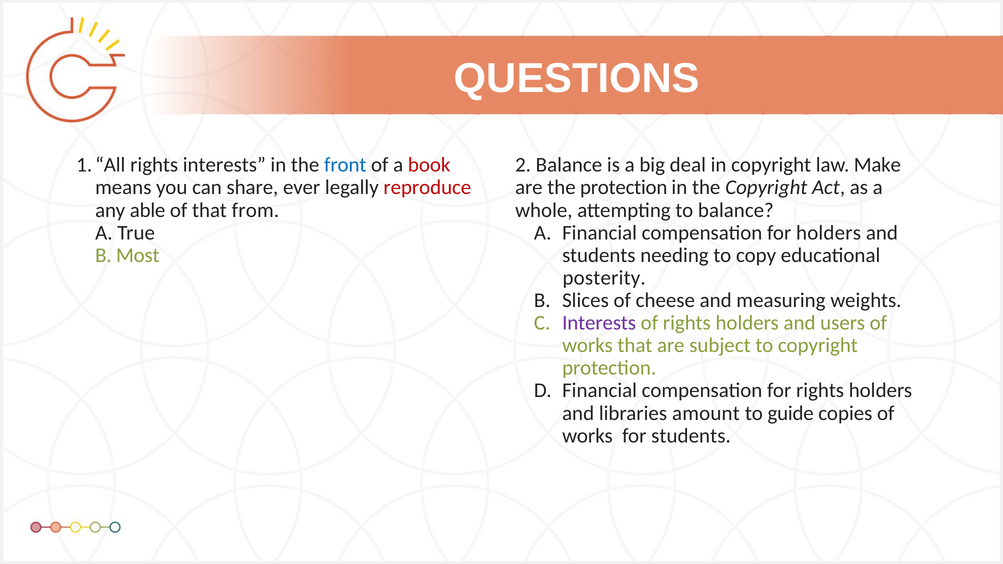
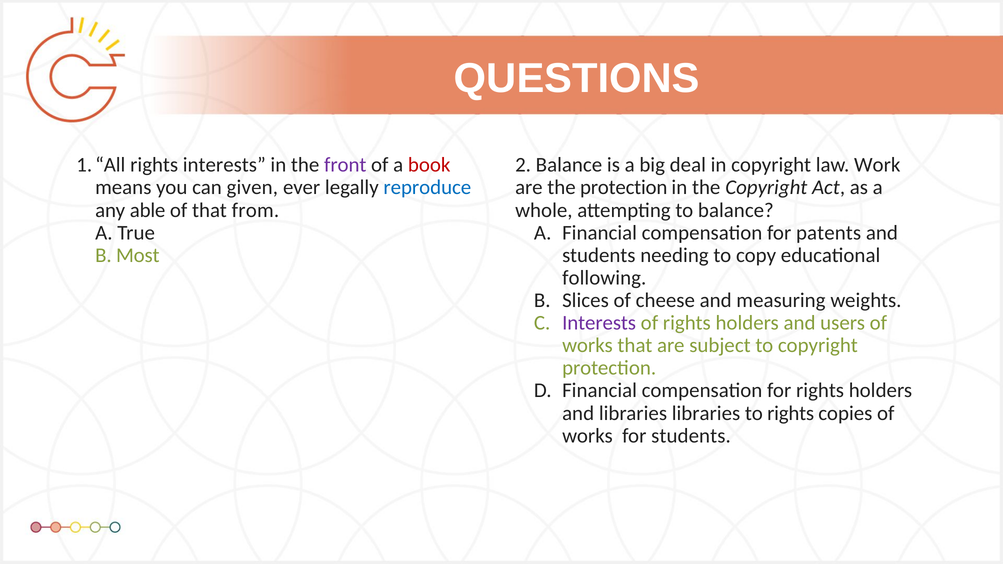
front colour: blue -> purple
Make: Make -> Work
share: share -> given
reproduce colour: red -> blue
for holders: holders -> patents
posterity: posterity -> following
libraries amount: amount -> libraries
to guide: guide -> rights
